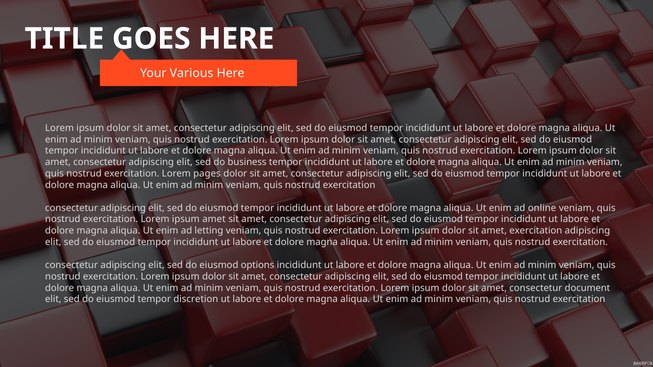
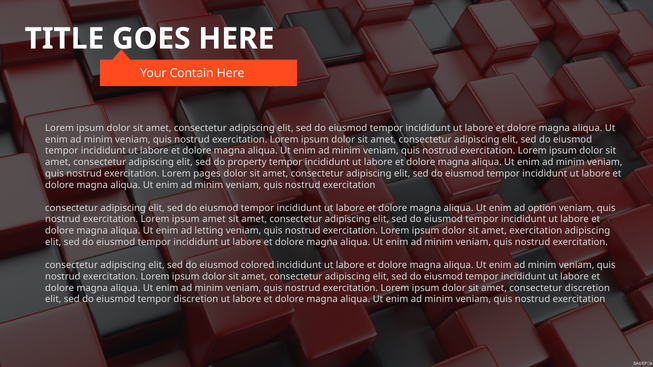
Various: Various -> Contain
business: business -> property
online: online -> option
options: options -> colored
consectetur document: document -> discretion
